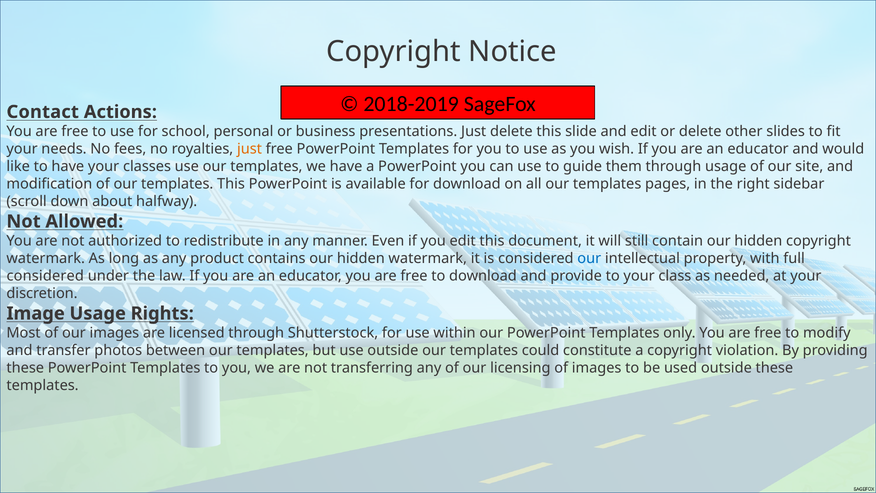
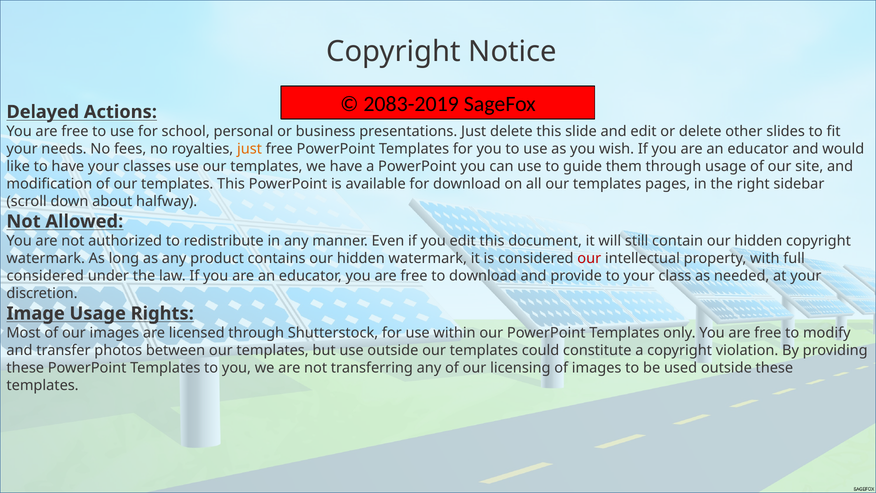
2018-2019: 2018-2019 -> 2083-2019
Contact: Contact -> Delayed
our at (589, 258) colour: blue -> red
